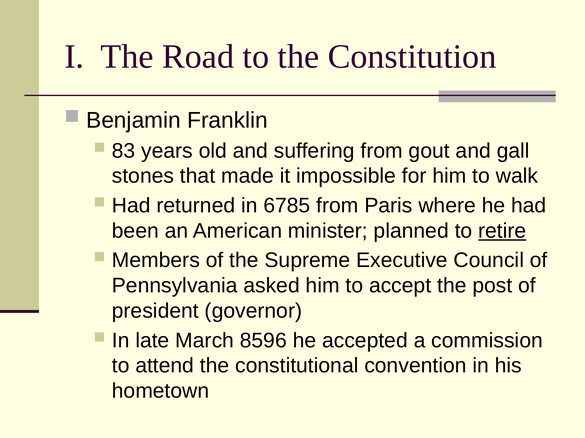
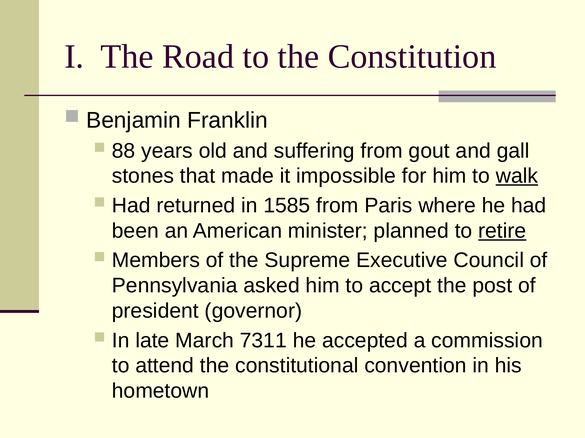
83: 83 -> 88
walk underline: none -> present
6785: 6785 -> 1585
8596: 8596 -> 7311
